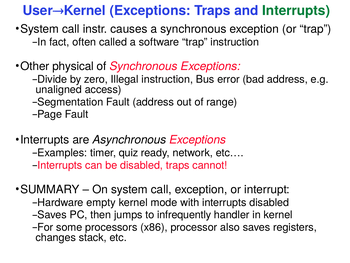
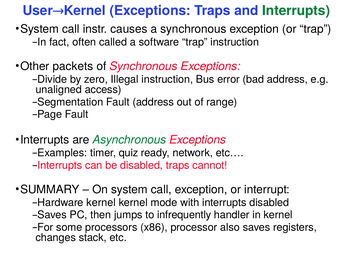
physical: physical -> packets
Asynchronous colour: black -> green
Hardware empty: empty -> kernel
